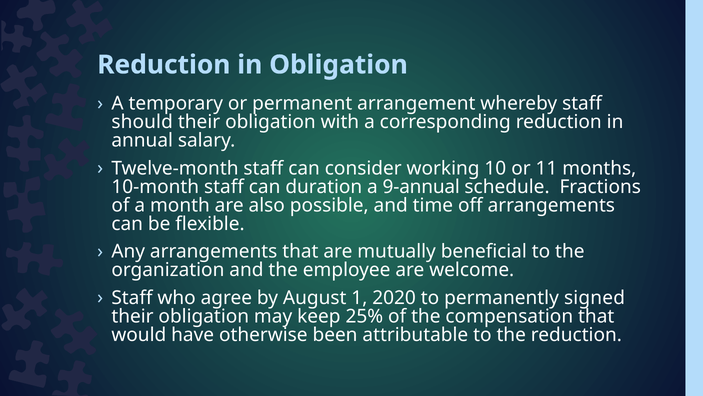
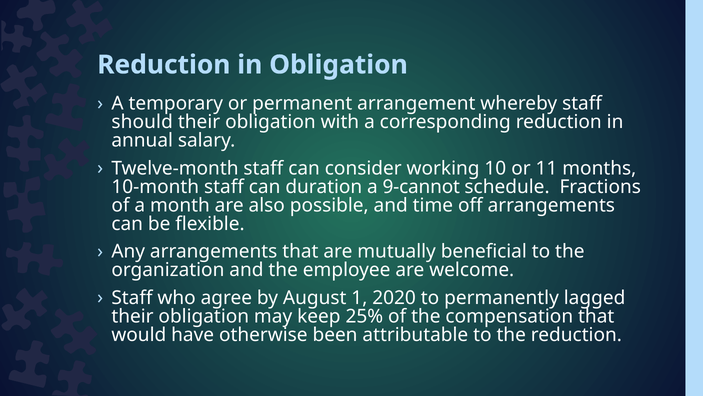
9-annual: 9-annual -> 9-cannot
signed: signed -> lagged
